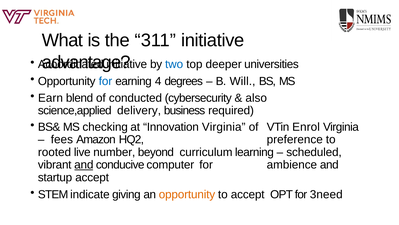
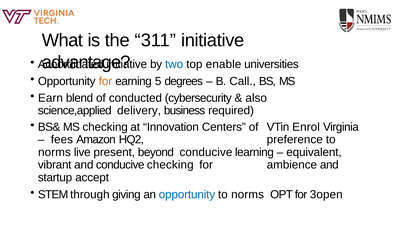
deeper: deeper -> enable
for at (105, 81) colour: blue -> orange
4: 4 -> 5
Will: Will -> Call
Innovation Virginia: Virginia -> Centers
rooted at (55, 152): rooted -> norms
number: number -> present
beyond curriculum: curriculum -> conducive
scheduled: scheduled -> equivalent
and at (84, 164) underline: present -> none
conducive computer: computer -> checking
indicate: indicate -> through
opportunity at (187, 194) colour: orange -> blue
accept at (248, 194): accept -> norms
3need: 3need -> 3open
